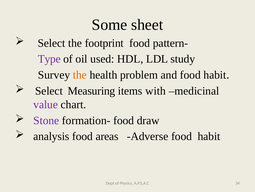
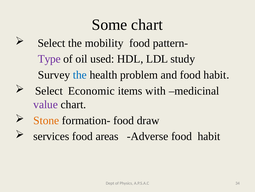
Some sheet: sheet -> chart
footprint: footprint -> mobility
the at (80, 75) colour: orange -> blue
Measuring: Measuring -> Economic
Stone colour: purple -> orange
analysis: analysis -> services
